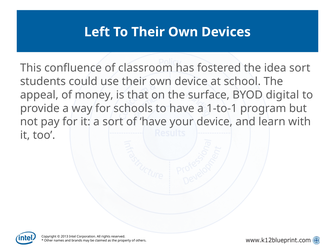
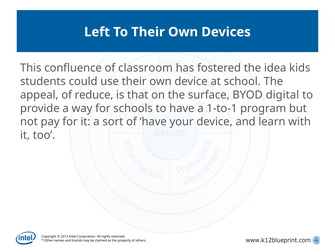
idea sort: sort -> kids
money: money -> reduce
